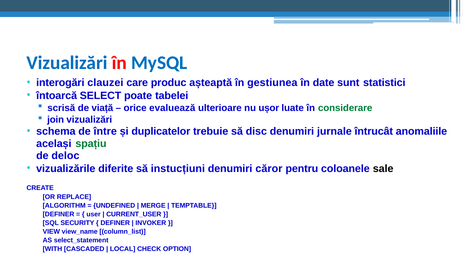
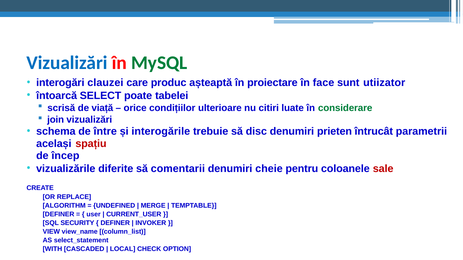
MySQL colour: blue -> green
gestiunea: gestiunea -> proiectare
date: date -> face
statistici: statistici -> utiizator
evaluează: evaluează -> condițiilor
ușor: ușor -> citiri
duplicatelor: duplicatelor -> interogările
jurnale: jurnale -> prieten
anomaliile: anomaliile -> parametrii
spațiu colour: green -> red
deloc: deloc -> încep
instucțiuni: instucțiuni -> comentarii
căror: căror -> cheie
sale colour: black -> red
